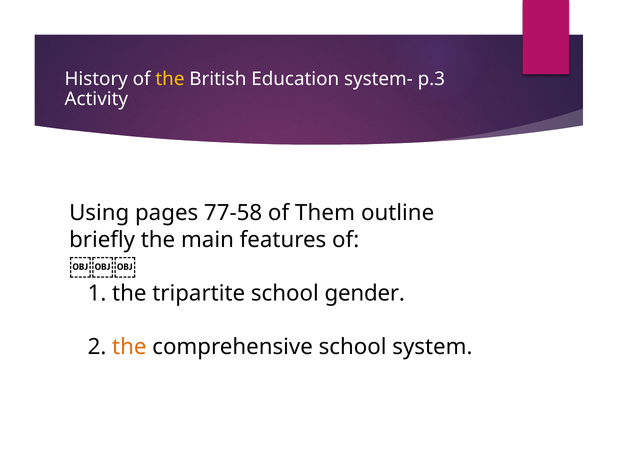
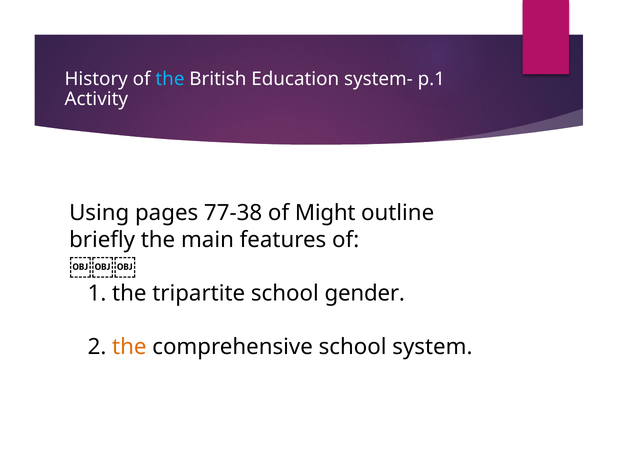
the at (170, 79) colour: yellow -> light blue
p.3: p.3 -> p.1
77-58: 77-58 -> 77-38
Them: Them -> Might
